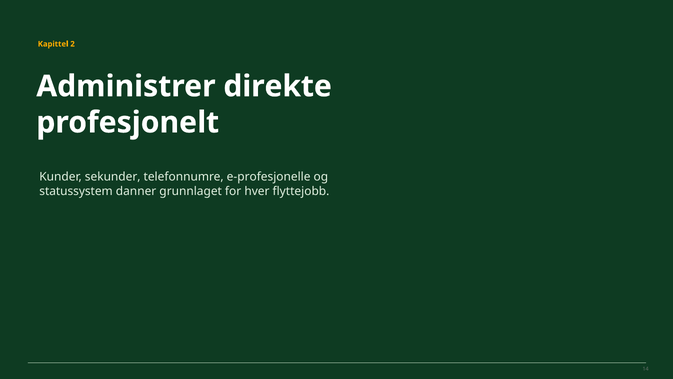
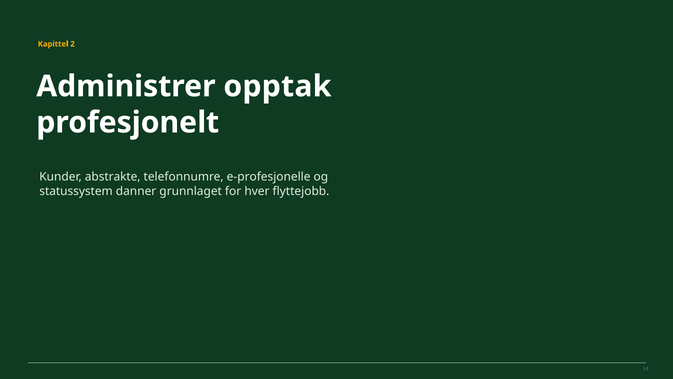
direkte: direkte -> opptak
sekunder: sekunder -> abstrakte
